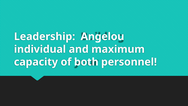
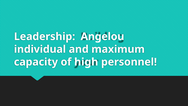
both: both -> high
